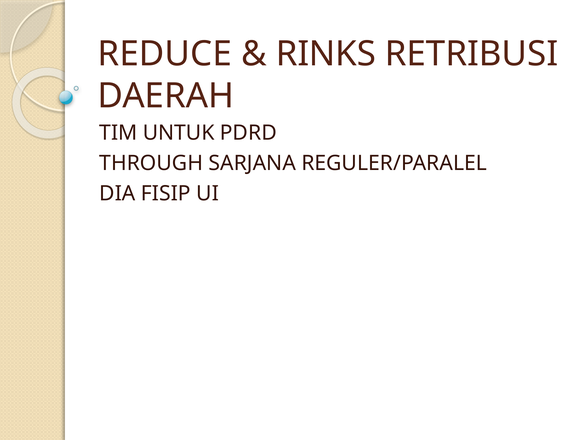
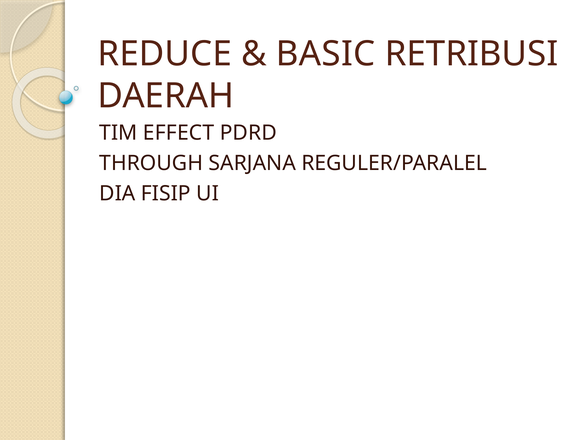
RINKS: RINKS -> BASIC
UNTUK: UNTUK -> EFFECT
